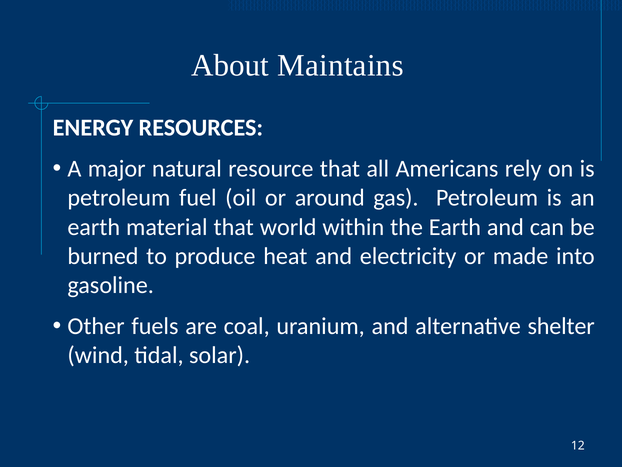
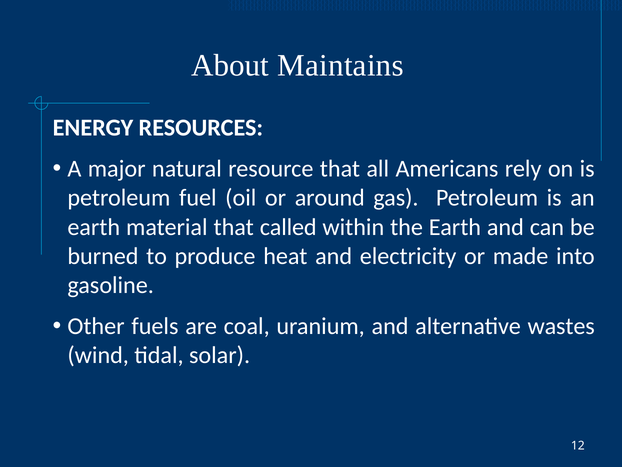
world: world -> called
shelter: shelter -> wastes
